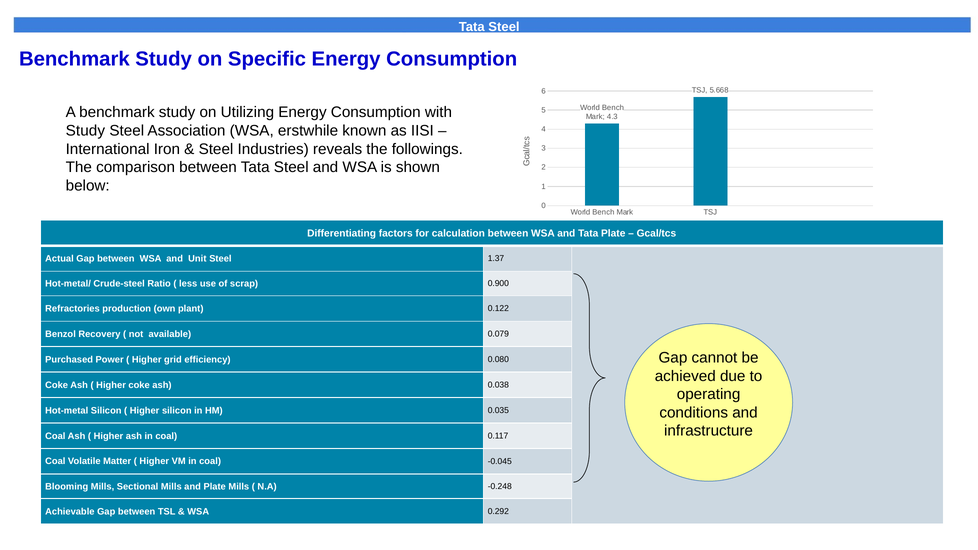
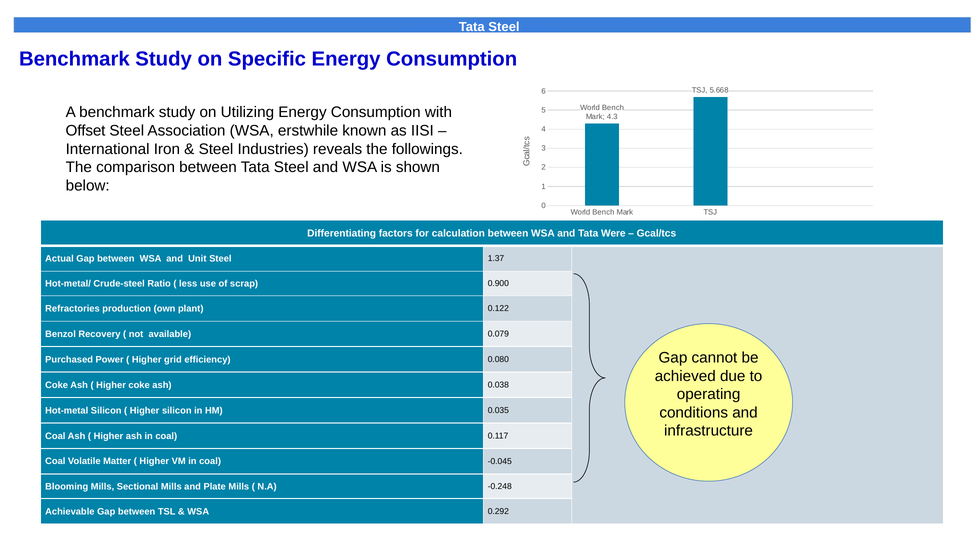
Study at (85, 131): Study -> Offset
Tata Plate: Plate -> Were
